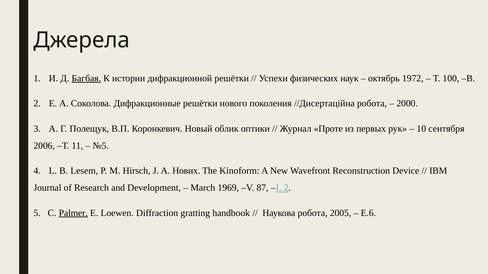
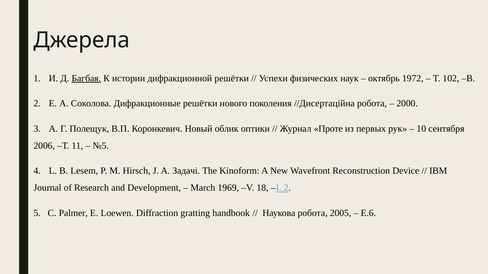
100: 100 -> 102
Нових: Нових -> Задачі
87: 87 -> 18
Palmer underline: present -> none
